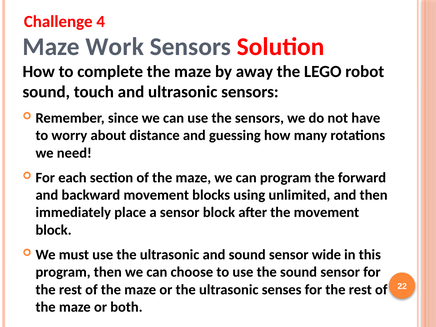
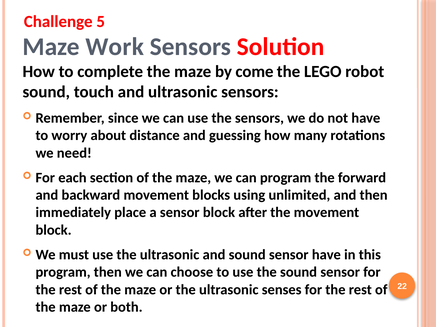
4: 4 -> 5
away: away -> come
sensor wide: wide -> have
